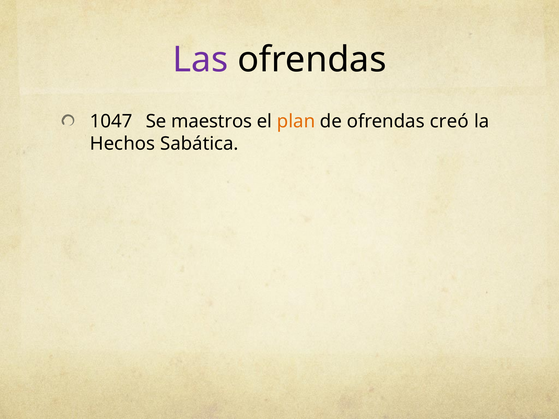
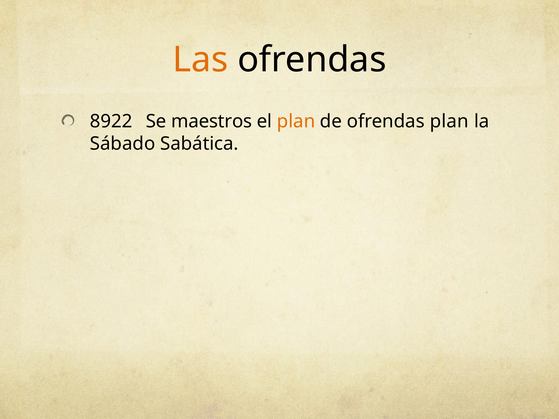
Las colour: purple -> orange
1047: 1047 -> 8922
ofrendas creó: creó -> plan
Hechos: Hechos -> Sábado
